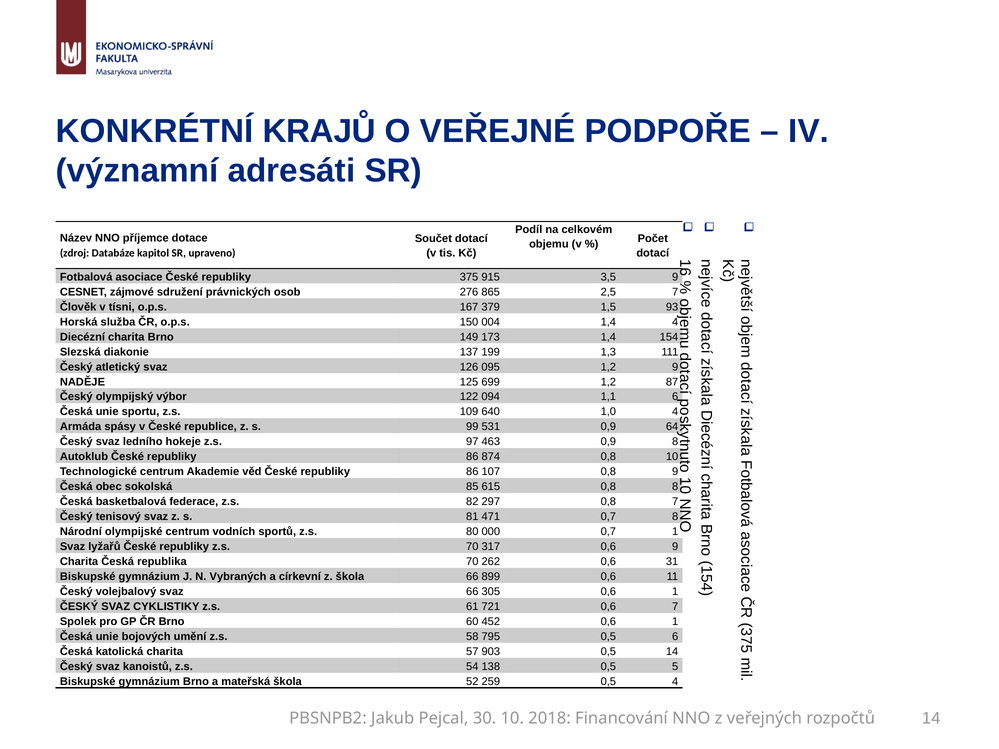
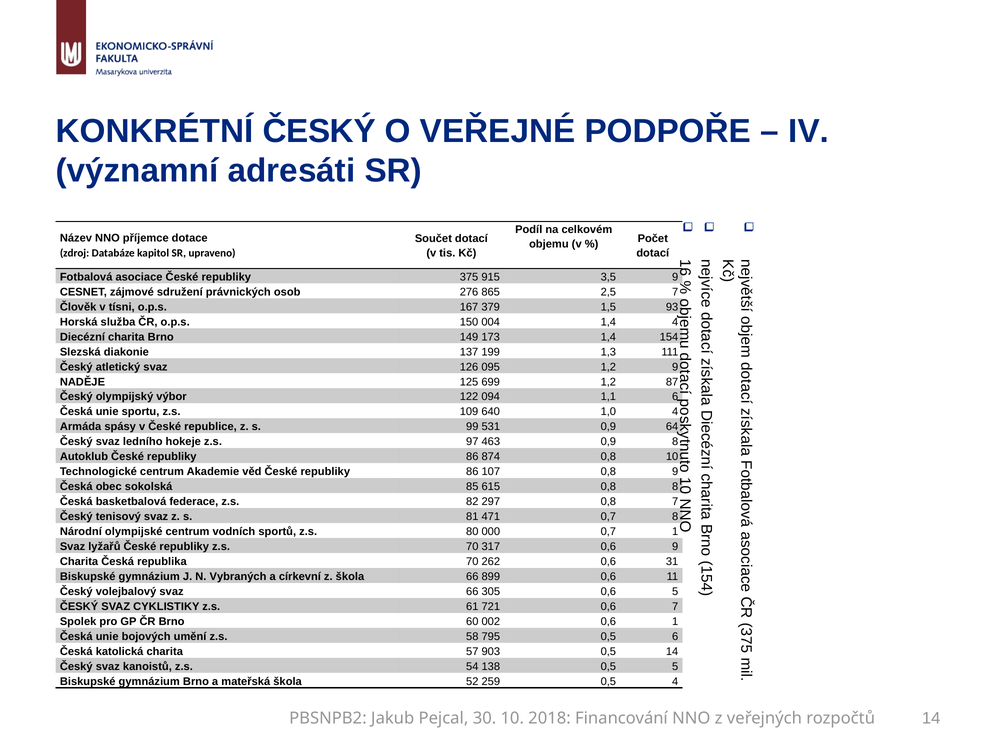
KONKRÉTNÍ KRAJŮ: KRAJŮ -> ČESKÝ
305 0,6 1: 1 -> 5
452: 452 -> 002
